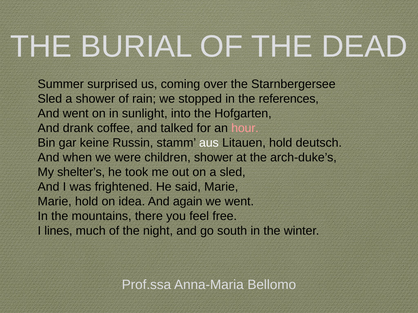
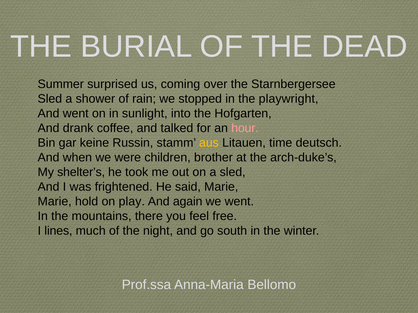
references: references -> playwright
aus colour: white -> yellow
Litauen hold: hold -> time
children shower: shower -> brother
idea: idea -> play
